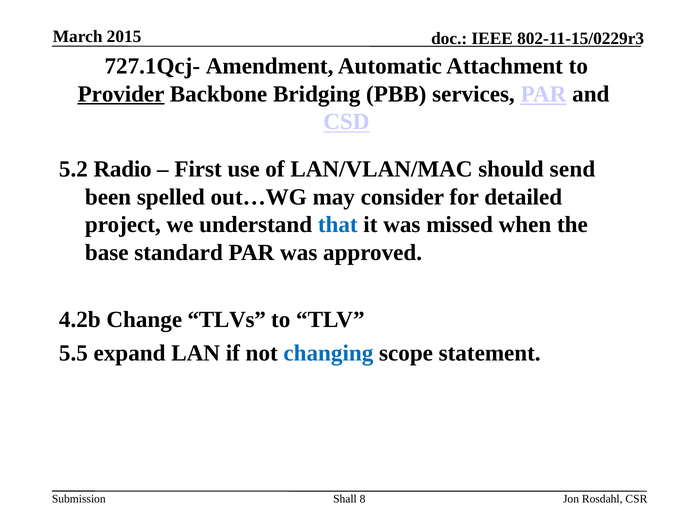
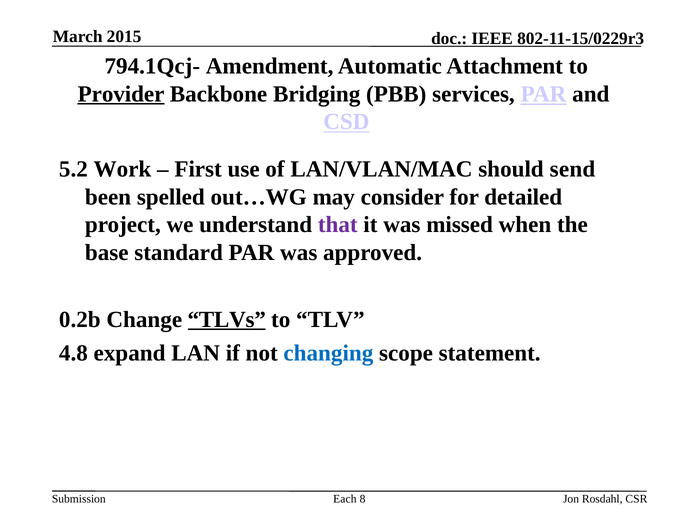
727.1Qcj-: 727.1Qcj- -> 794.1Qcj-
Radio: Radio -> Work
that colour: blue -> purple
4.2b: 4.2b -> 0.2b
TLVs underline: none -> present
5.5: 5.5 -> 4.8
Shall: Shall -> Each
